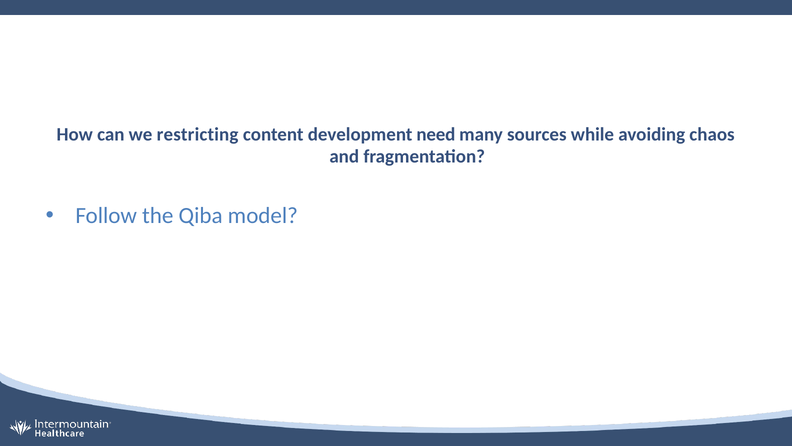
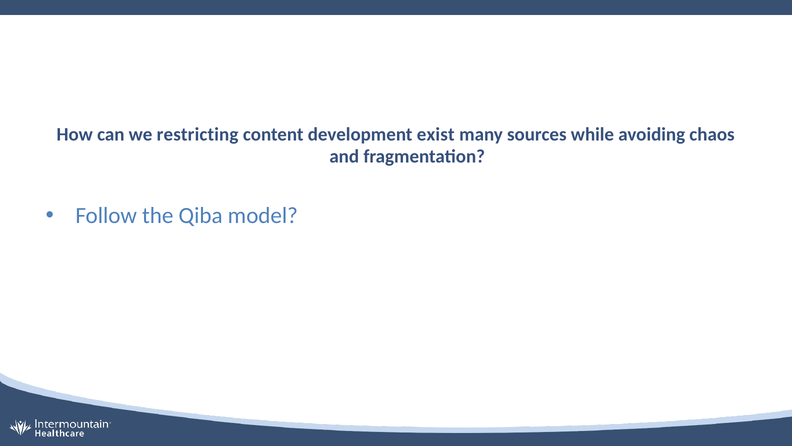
need: need -> exist
